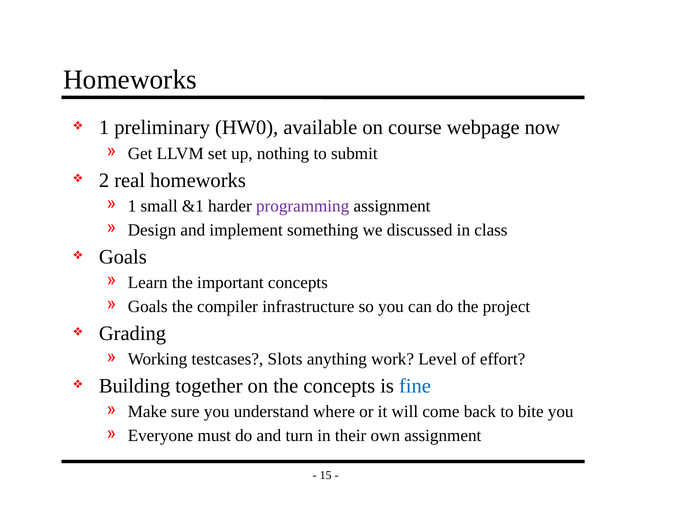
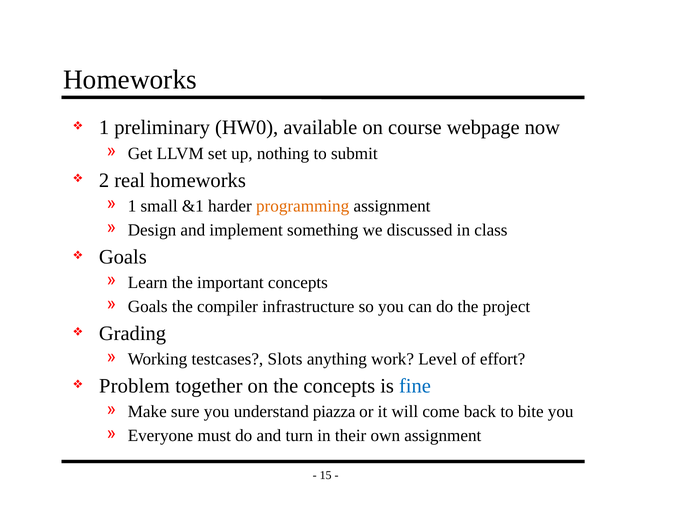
programming colour: purple -> orange
Building: Building -> Problem
where: where -> piazza
